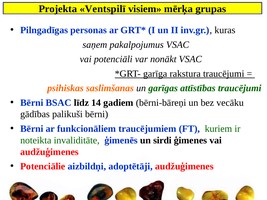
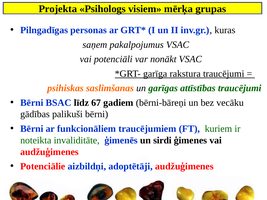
Ventspilī: Ventspilī -> Psihologs
14: 14 -> 67
